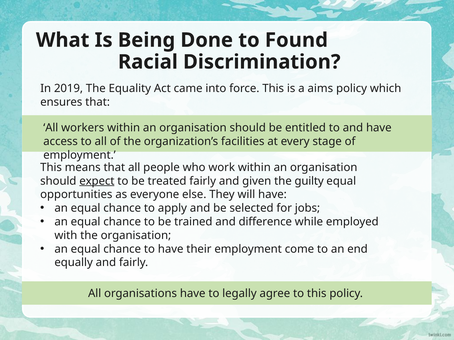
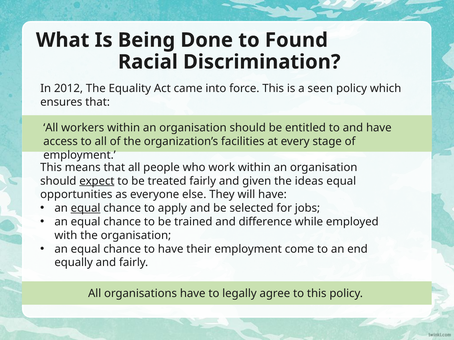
2019: 2019 -> 2012
aims: aims -> seen
guilty: guilty -> ideas
equal at (86, 208) underline: none -> present
